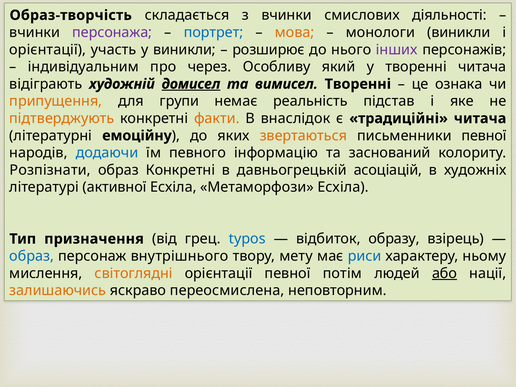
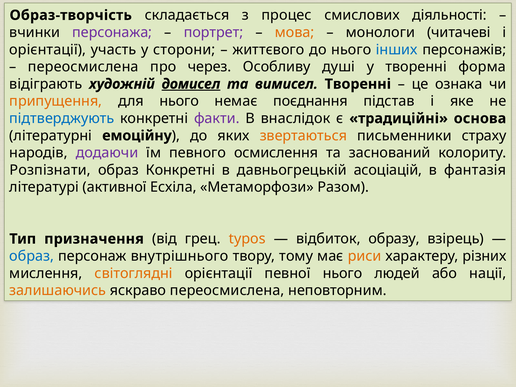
з вчинки: вчинки -> процес
портрет colour: blue -> purple
монологи виникли: виникли -> читачеві
у виникли: виникли -> сторони
розширює: розширює -> життєвого
інших colour: purple -> blue
індивідуальним at (83, 67): індивідуальним -> переосмислена
який: який -> душі
творенні читача: читача -> форма
для групи: групи -> нього
реальність: реальність -> поєднання
підтверджують colour: orange -> blue
факти colour: orange -> purple
традиційні читача: читача -> основа
письменники певної: певної -> страху
додаючи colour: blue -> purple
інформацію: інформацію -> осмислення
художніх: художніх -> фантазія
Метаморфози Есхіла: Есхіла -> Разом
tуpоs colour: blue -> orange
мету: мету -> тому
риси colour: blue -> orange
ньому: ньому -> різних
певної потім: потім -> нього
або underline: present -> none
